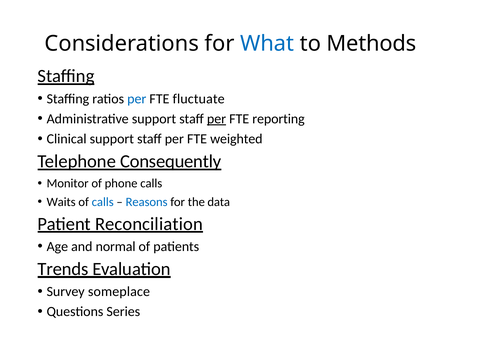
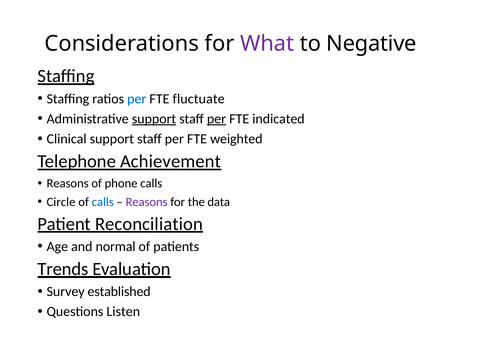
What colour: blue -> purple
Methods: Methods -> Negative
support at (154, 119) underline: none -> present
reporting: reporting -> indicated
Consequently: Consequently -> Achievement
Monitor at (68, 183): Monitor -> Reasons
Waits: Waits -> Circle
Reasons at (147, 202) colour: blue -> purple
someplace: someplace -> established
Series: Series -> Listen
